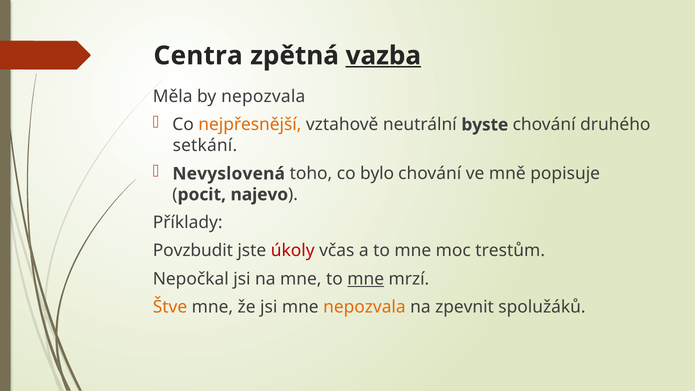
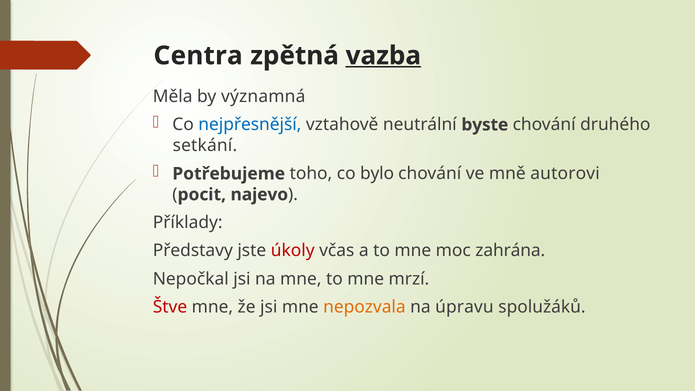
by nepozvala: nepozvala -> významná
nejpřesnější colour: orange -> blue
Nevyslovená: Nevyslovená -> Potřebujeme
popisuje: popisuje -> autorovi
Povzbudit: Povzbudit -> Představy
trestům: trestům -> zahrána
mne at (366, 279) underline: present -> none
Štve colour: orange -> red
zpevnit: zpevnit -> úpravu
